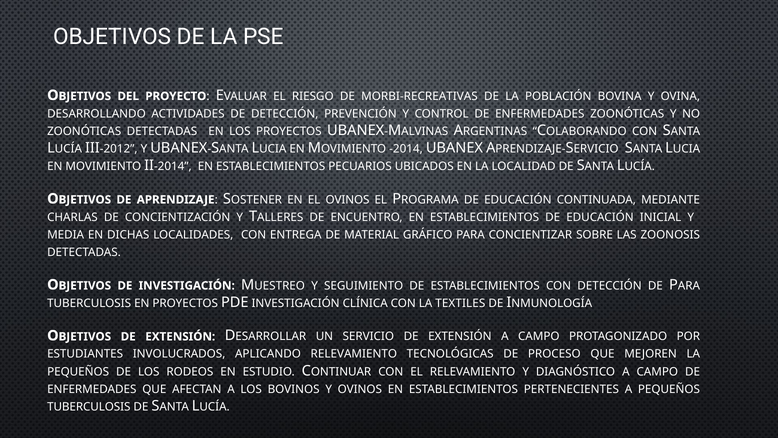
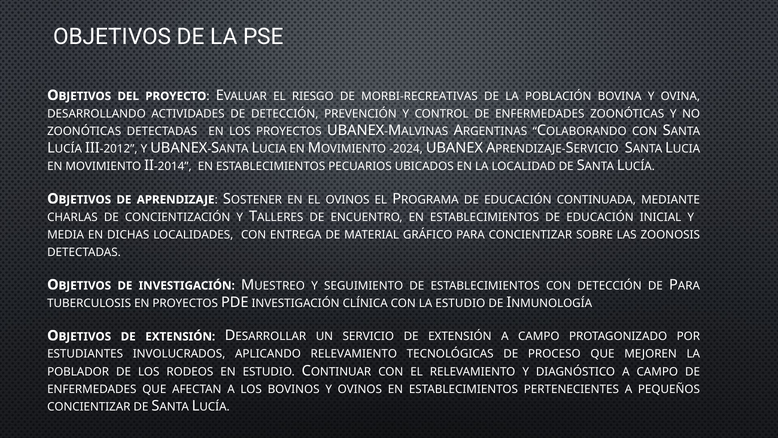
-2014 at (406, 149): -2014 -> -2024
LA TEXTILES: TEXTILES -> ESTUDIO
PEQUEÑOS at (78, 371): PEQUEÑOS -> POBLADOR
TUBERCULOSIS at (89, 406): TUBERCULOSIS -> CONCIENTIZAR
